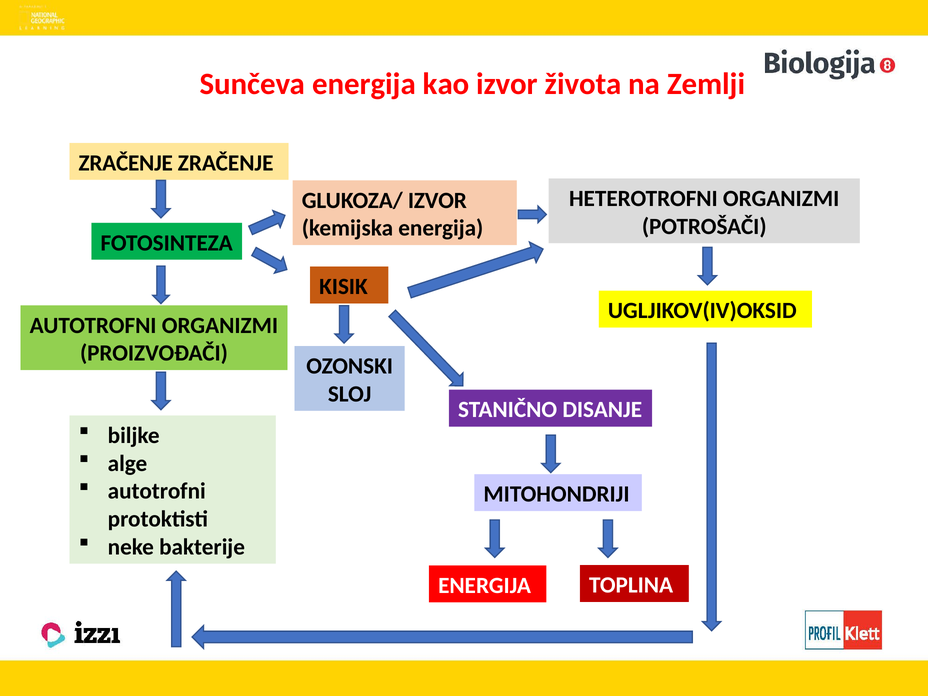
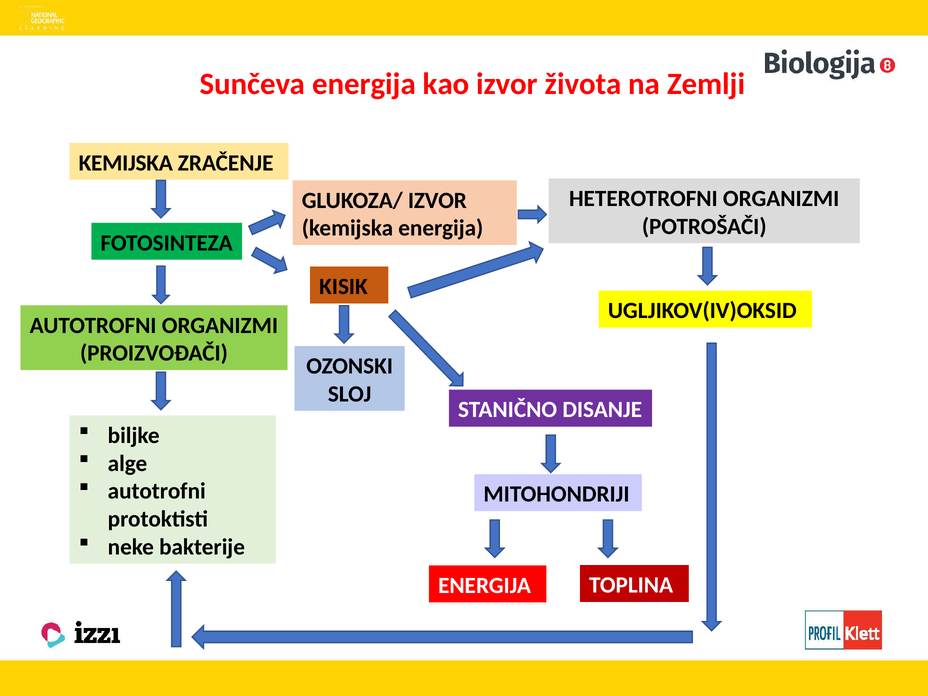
ZRAČENJE at (126, 163): ZRAČENJE -> KEMIJSKA
